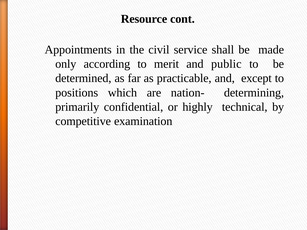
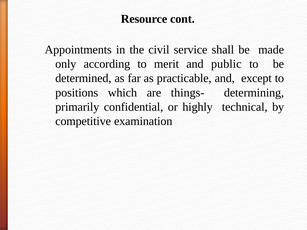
nation-: nation- -> things-
